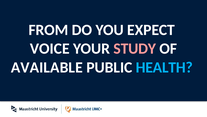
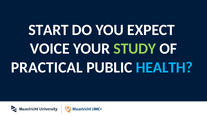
FROM: FROM -> START
STUDY colour: pink -> light green
AVAILABLE: AVAILABLE -> PRACTICAL
